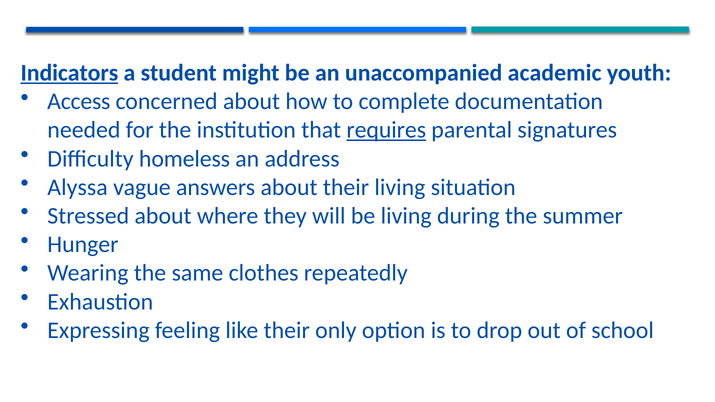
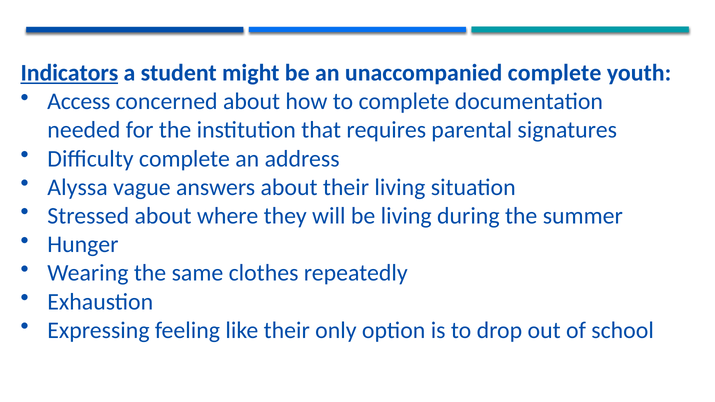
unaccompanied academic: academic -> complete
requires underline: present -> none
Difficulty homeless: homeless -> complete
